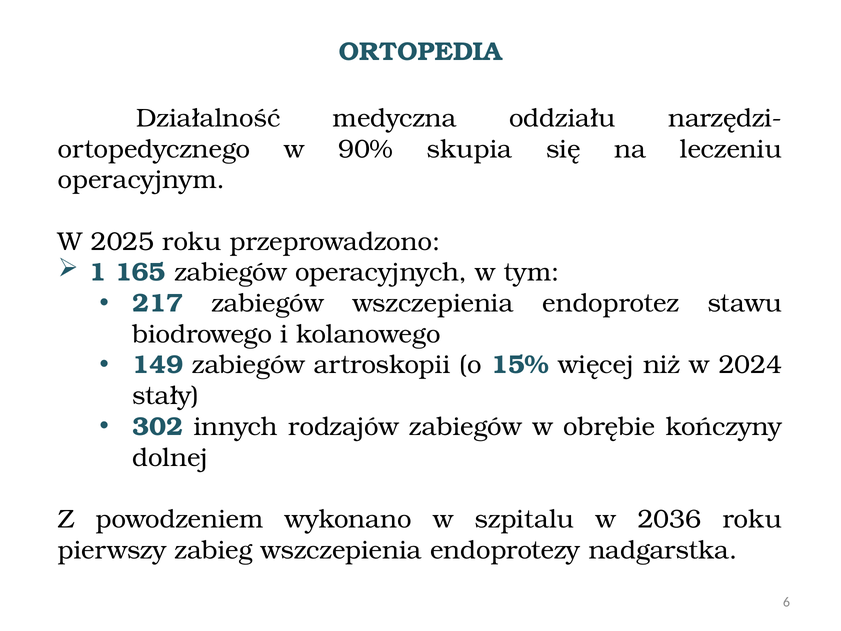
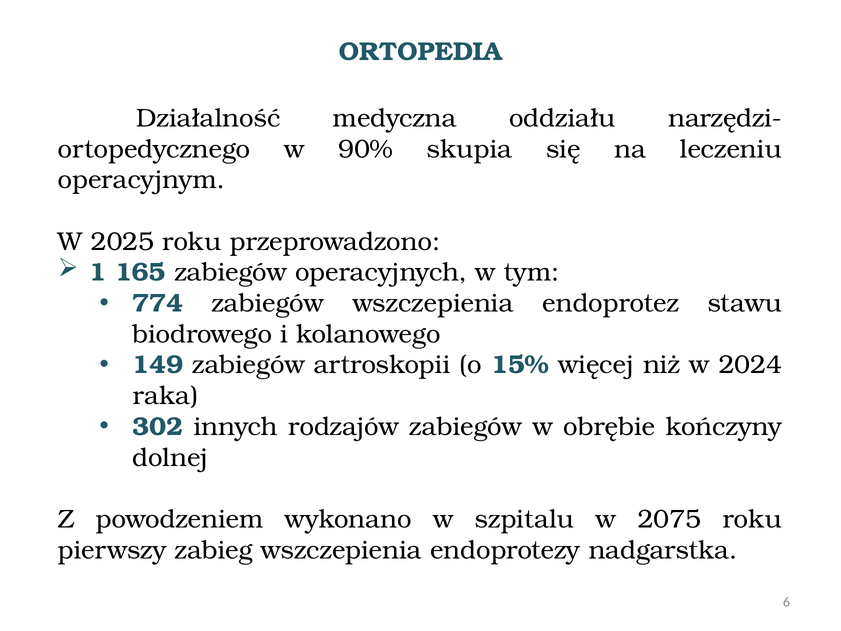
217: 217 -> 774
stały: stały -> raka
2036: 2036 -> 2075
